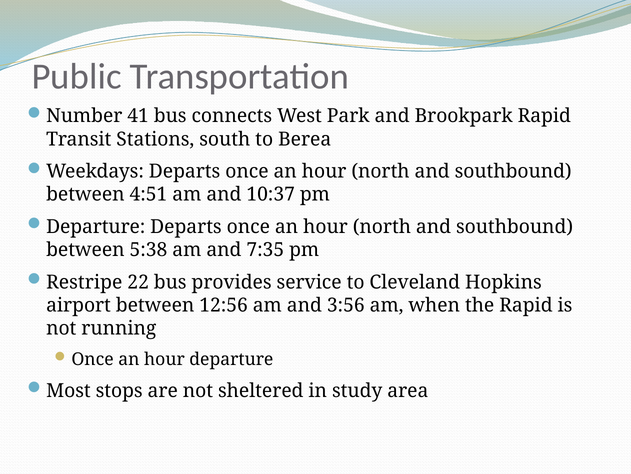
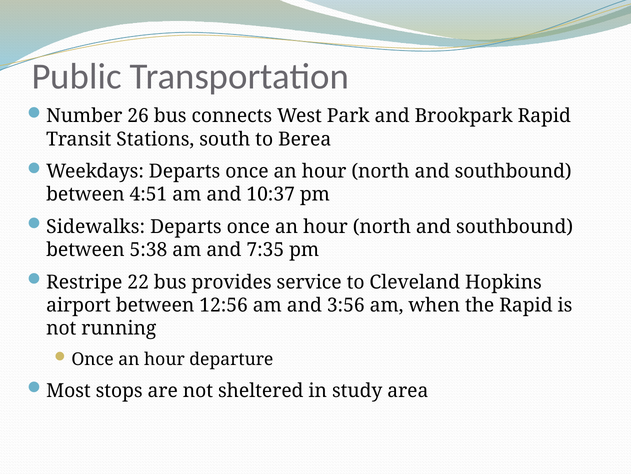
41: 41 -> 26
Departure at (96, 227): Departure -> Sidewalks
